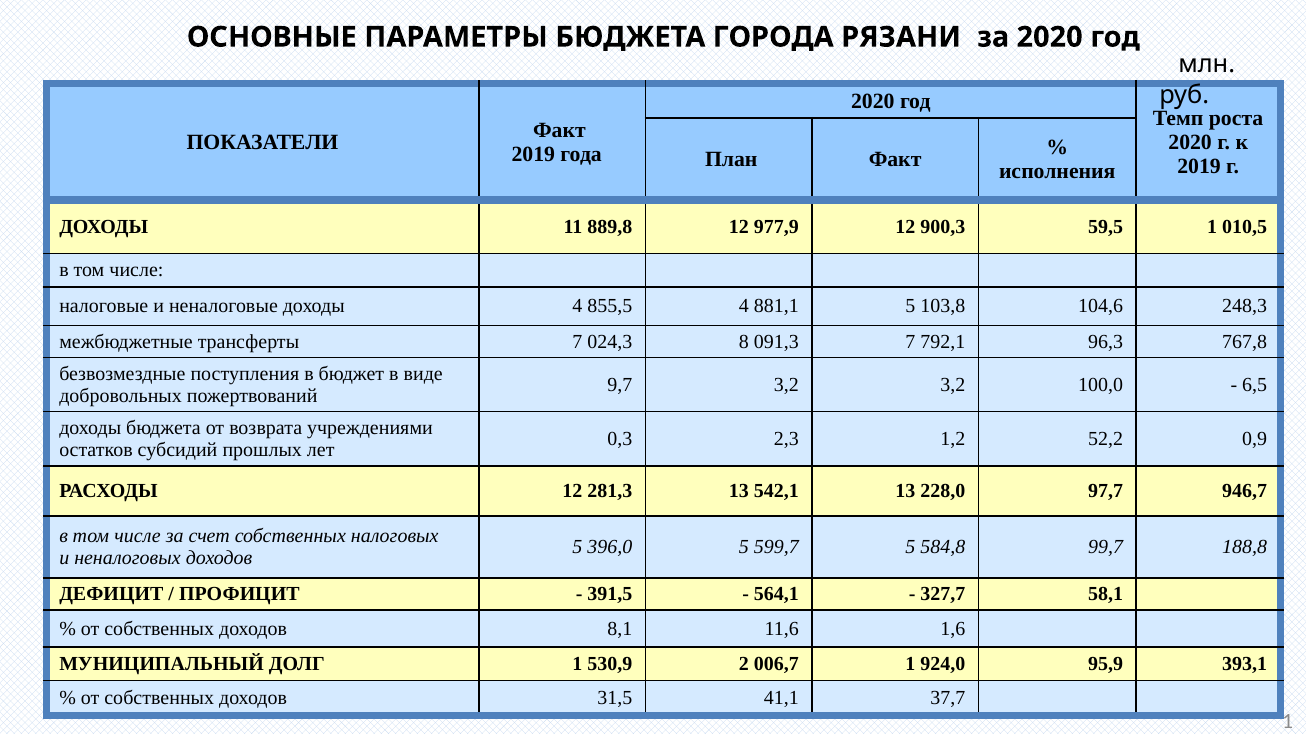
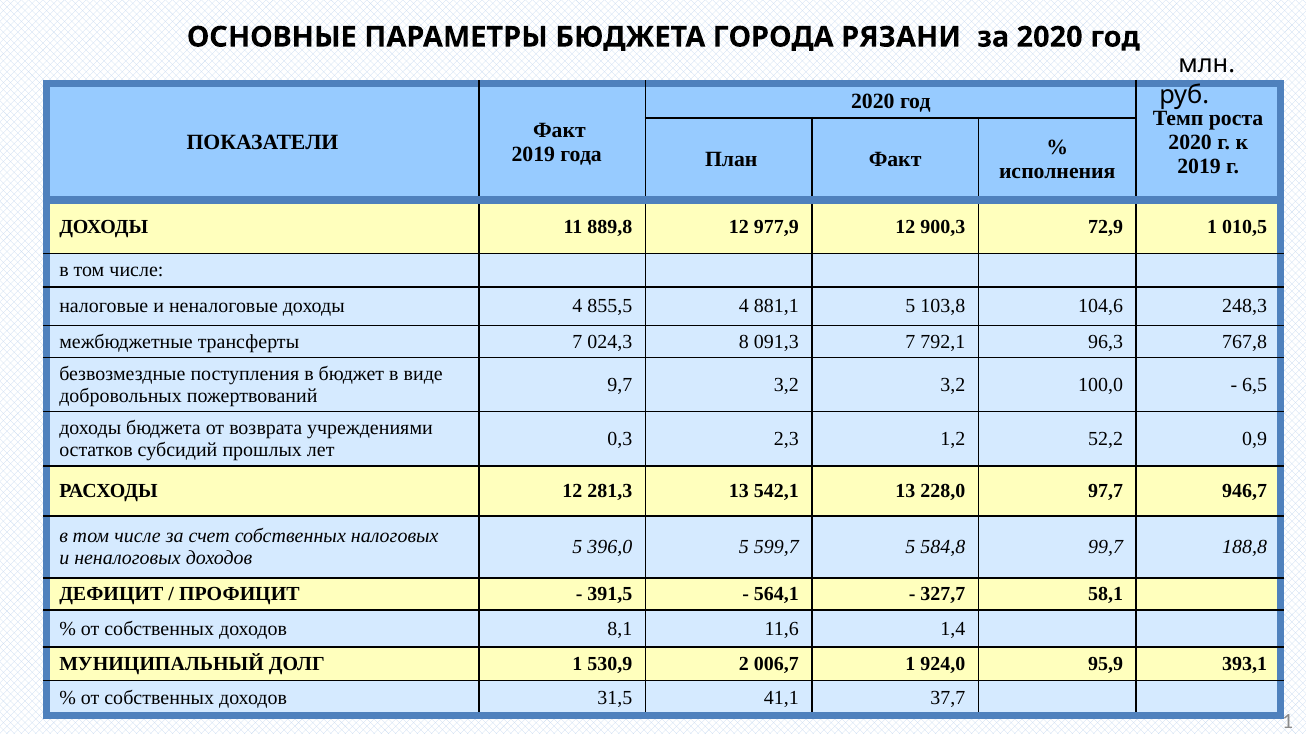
59,5: 59,5 -> 72,9
1,6: 1,6 -> 1,4
